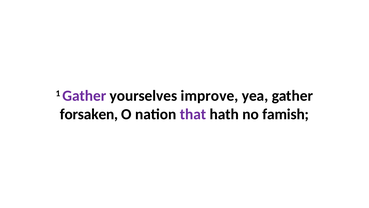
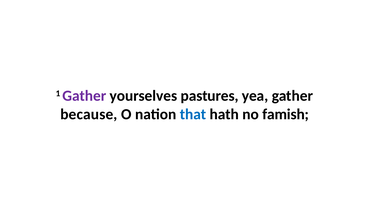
improve: improve -> pastures
forsaken: forsaken -> because
that colour: purple -> blue
